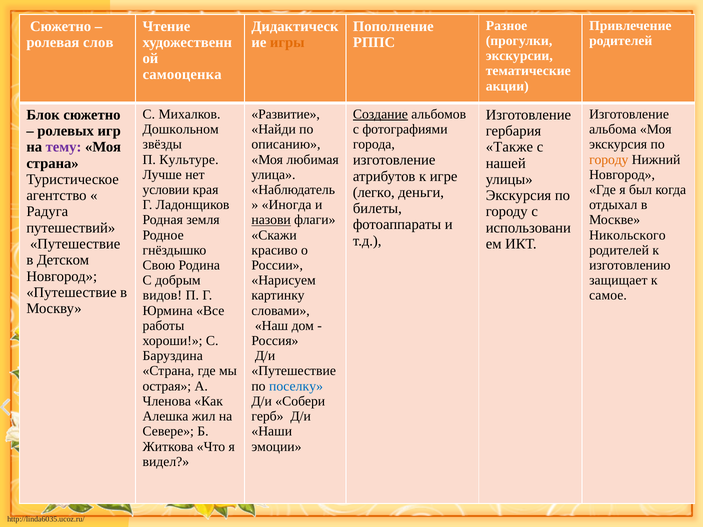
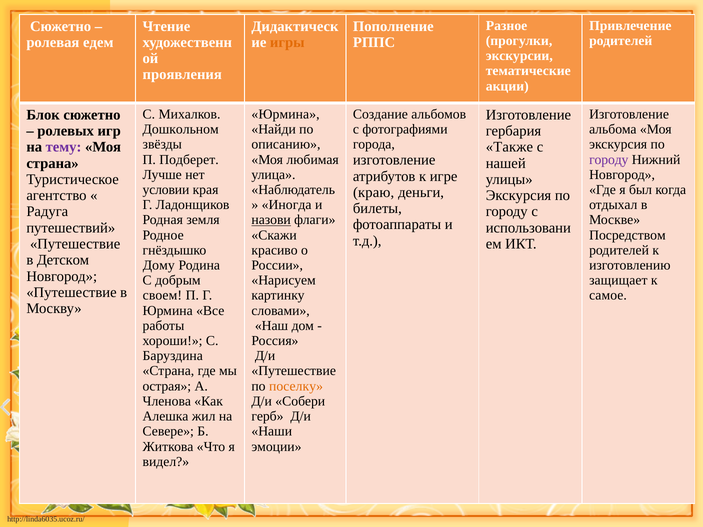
слов: слов -> едем
самооценка: самооценка -> проявления
Развитие at (286, 114): Развитие -> Юрмина
Создание underline: present -> none
Культуре: Культуре -> Подберет
городу at (609, 160) colour: orange -> purple
легко: легко -> краю
Никольского: Никольского -> Посредством
Свою: Свою -> Дому
видов: видов -> своем
поселку colour: blue -> orange
